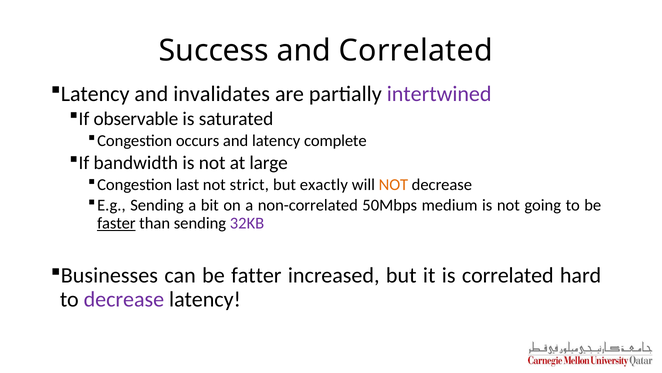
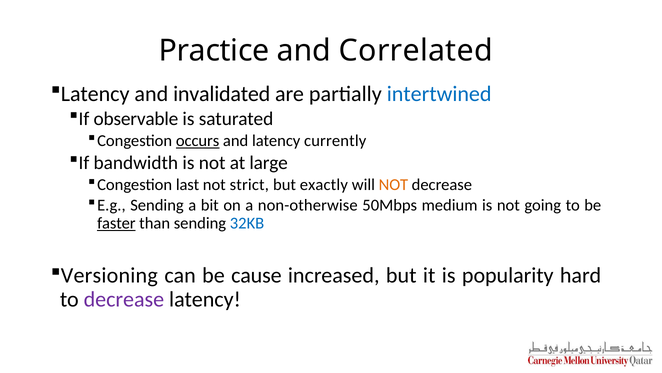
Success: Success -> Practice
invalidates: invalidates -> invalidated
intertwined colour: purple -> blue
occurs underline: none -> present
complete: complete -> currently
non-correlated: non-correlated -> non-otherwise
32KB colour: purple -> blue
Businesses: Businesses -> Versioning
fatter: fatter -> cause
is correlated: correlated -> popularity
